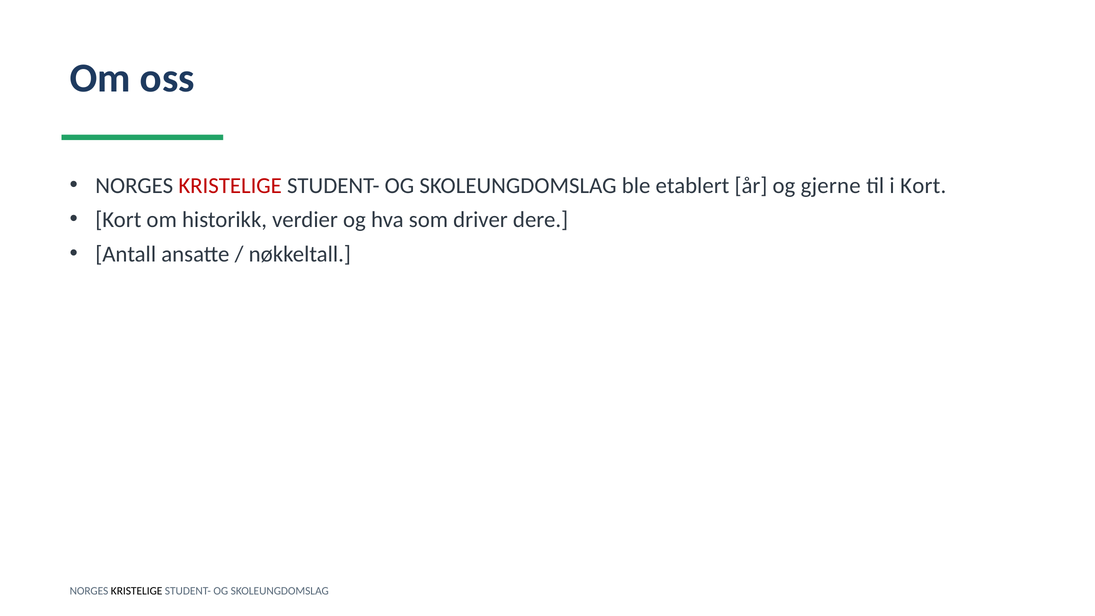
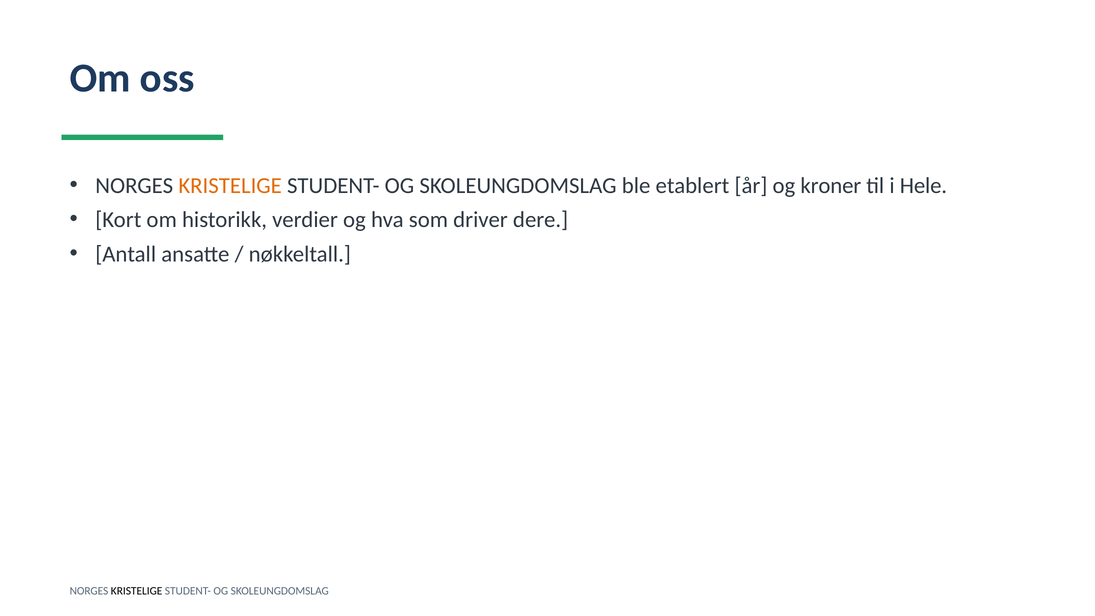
KRISTELIGE at (230, 185) colour: red -> orange
gjerne: gjerne -> kroner
i Kort: Kort -> Hele
